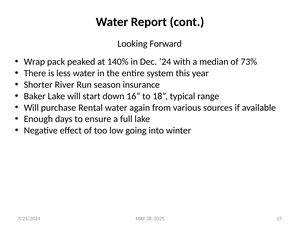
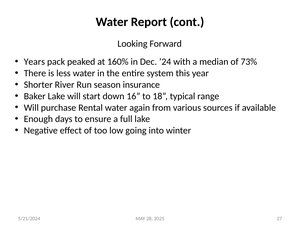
Wrap: Wrap -> Years
140%: 140% -> 160%
